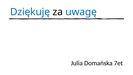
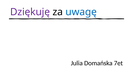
Dziękuję colour: blue -> purple
